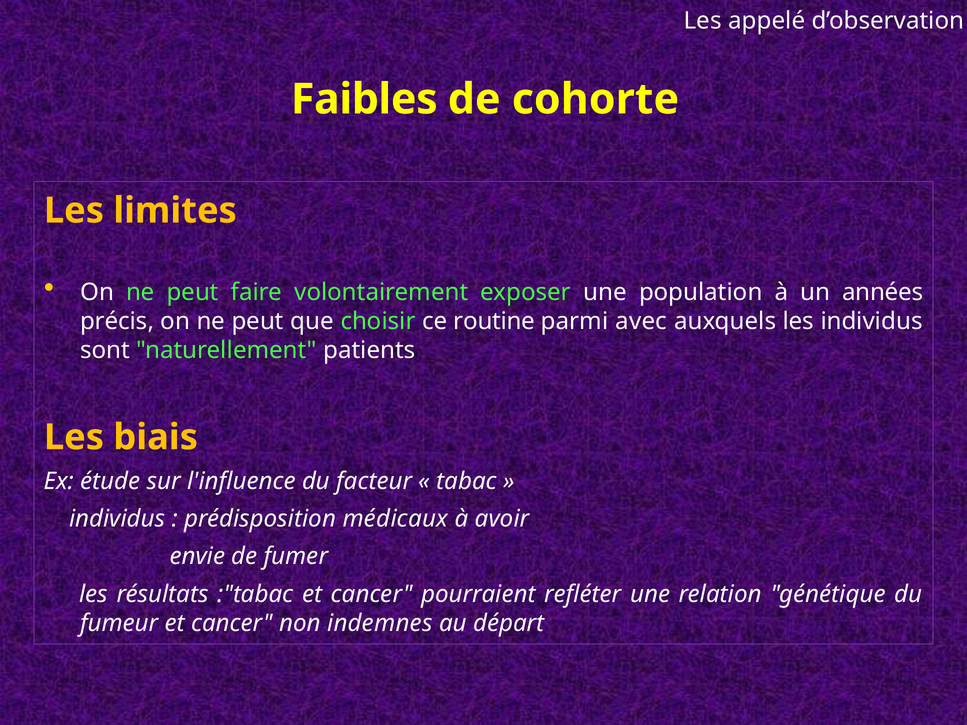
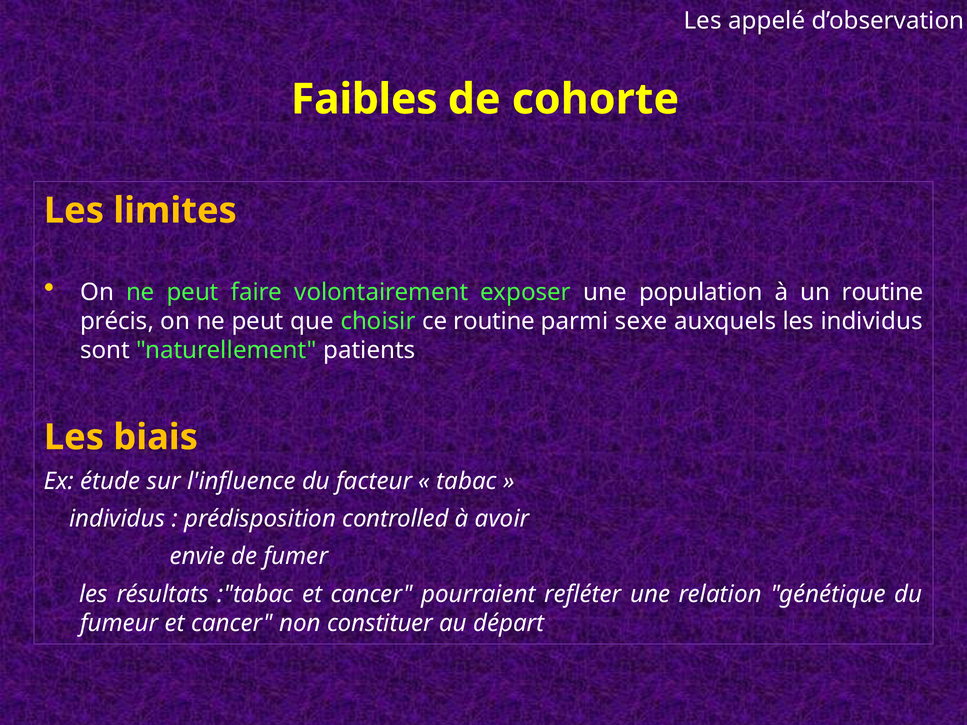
un années: années -> routine
avec: avec -> sexe
médicaux: médicaux -> controlled
indemnes: indemnes -> constituer
